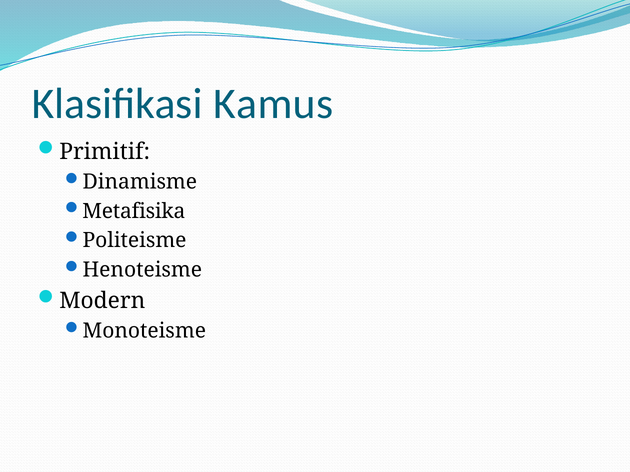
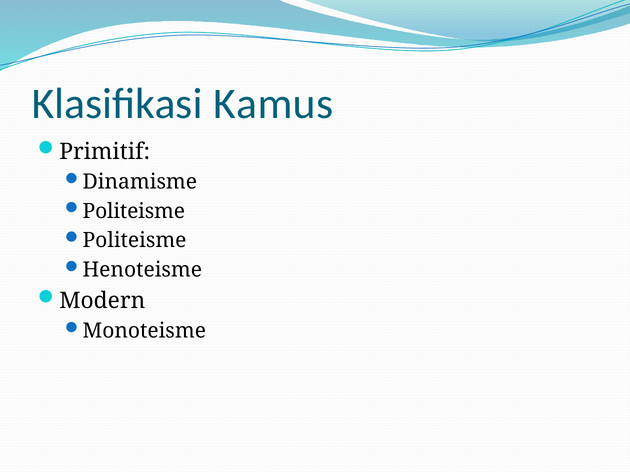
Metafisika at (134, 211): Metafisika -> Politeisme
